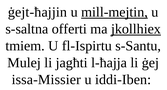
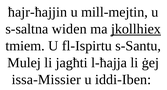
ġejt-ħajjin: ġejt-ħajjin -> ħajr-ħajjin
mill-mejtin underline: present -> none
offerti: offerti -> widen
